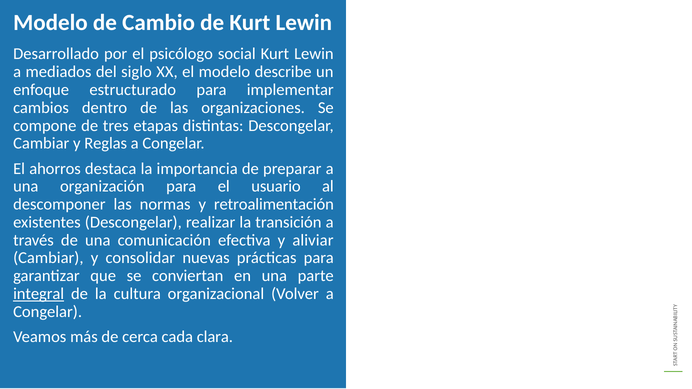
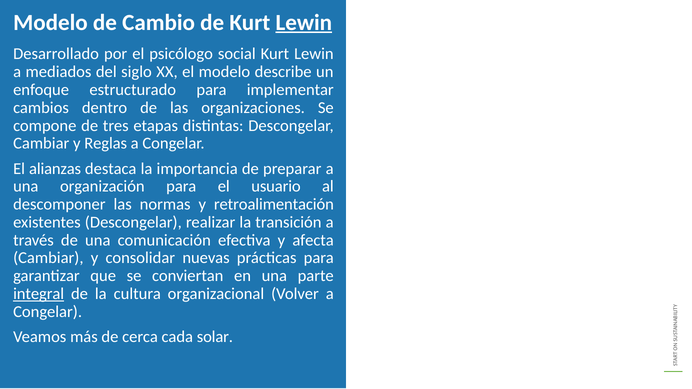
Lewin at (304, 22) underline: none -> present
ahorros: ahorros -> alianzas
aliviar: aliviar -> afecta
clara: clara -> solar
